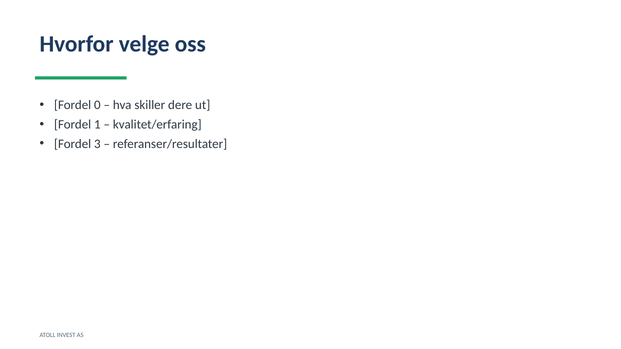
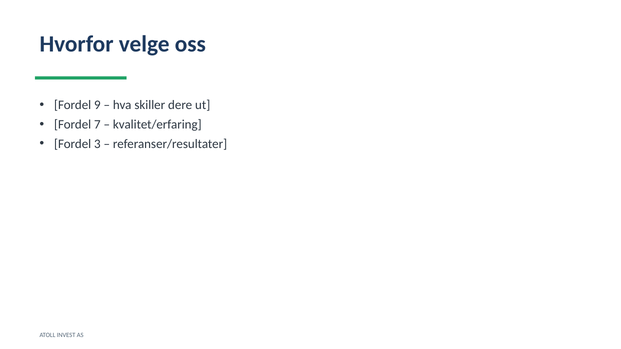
0: 0 -> 9
1: 1 -> 7
